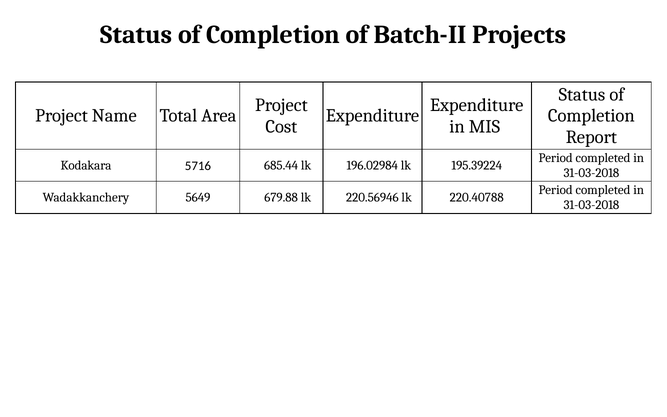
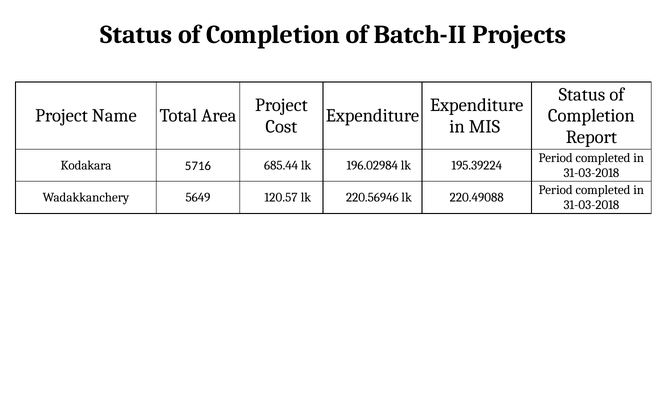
679.88: 679.88 -> 120.57
220.40788: 220.40788 -> 220.49088
